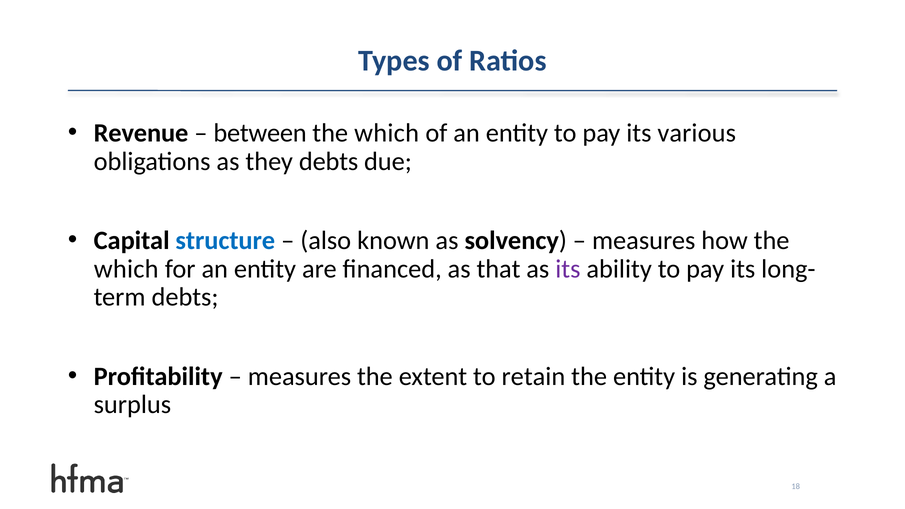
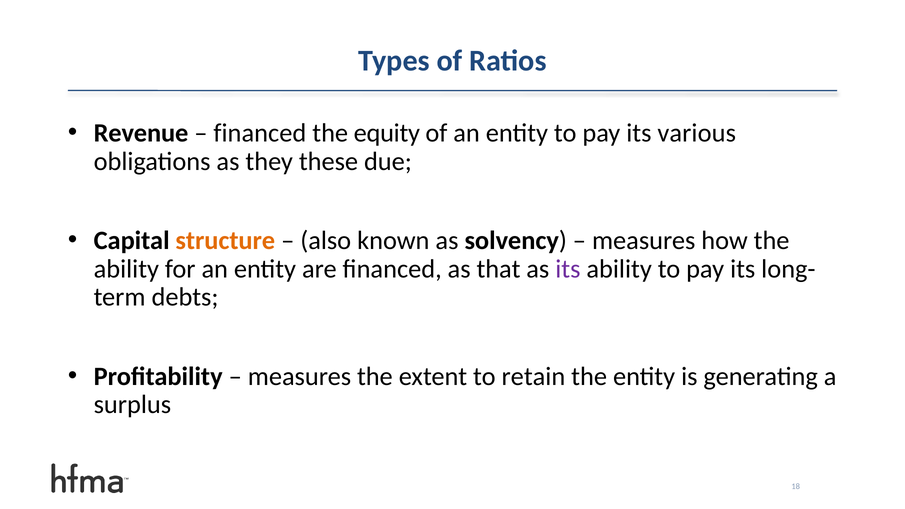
between at (260, 133): between -> financed
which at (387, 133): which -> equity
they debts: debts -> these
structure colour: blue -> orange
which at (126, 269): which -> ability
